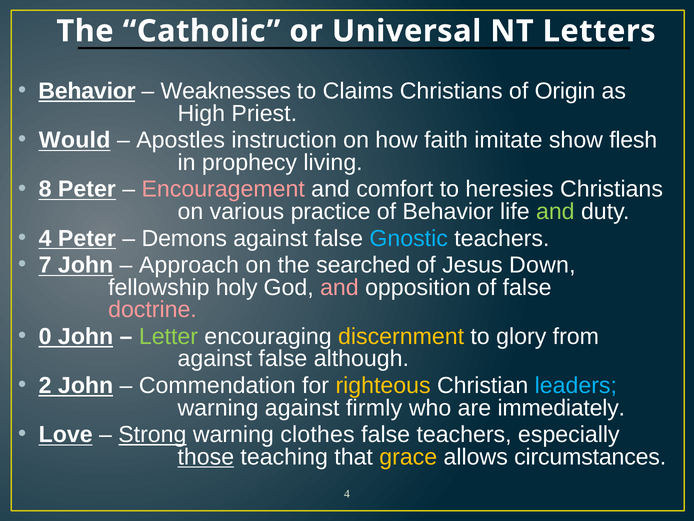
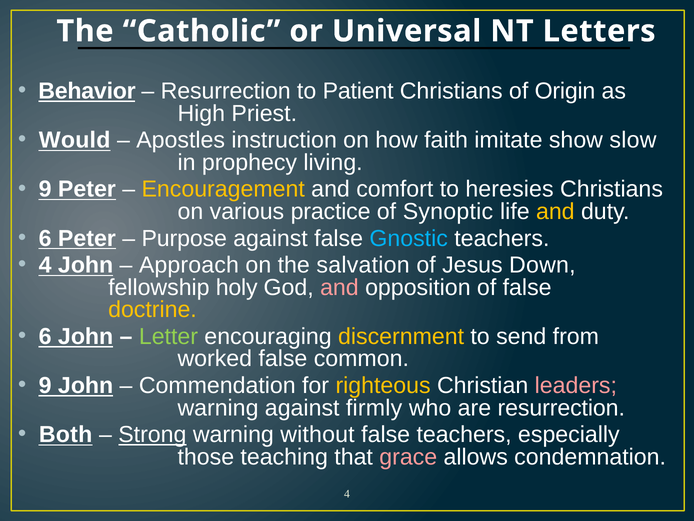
Weaknesses at (226, 91): Weaknesses -> Resurrection
Claims: Claims -> Patient
flesh: flesh -> slow
8 at (45, 189): 8 -> 9
Encouragement colour: pink -> yellow
of Behavior: Behavior -> Synoptic
and at (555, 211) colour: light green -> yellow
4 at (45, 238): 4 -> 6
Demons: Demons -> Purpose
7 at (45, 265): 7 -> 4
searched: searched -> salvation
doctrine colour: pink -> yellow
0 at (45, 336): 0 -> 6
glory: glory -> send
against at (215, 358): against -> worked
although: although -> common
2 at (45, 385): 2 -> 9
leaders colour: light blue -> pink
are immediately: immediately -> resurrection
Love: Love -> Both
clothes: clothes -> without
those underline: present -> none
grace colour: yellow -> pink
circumstances: circumstances -> condemnation
